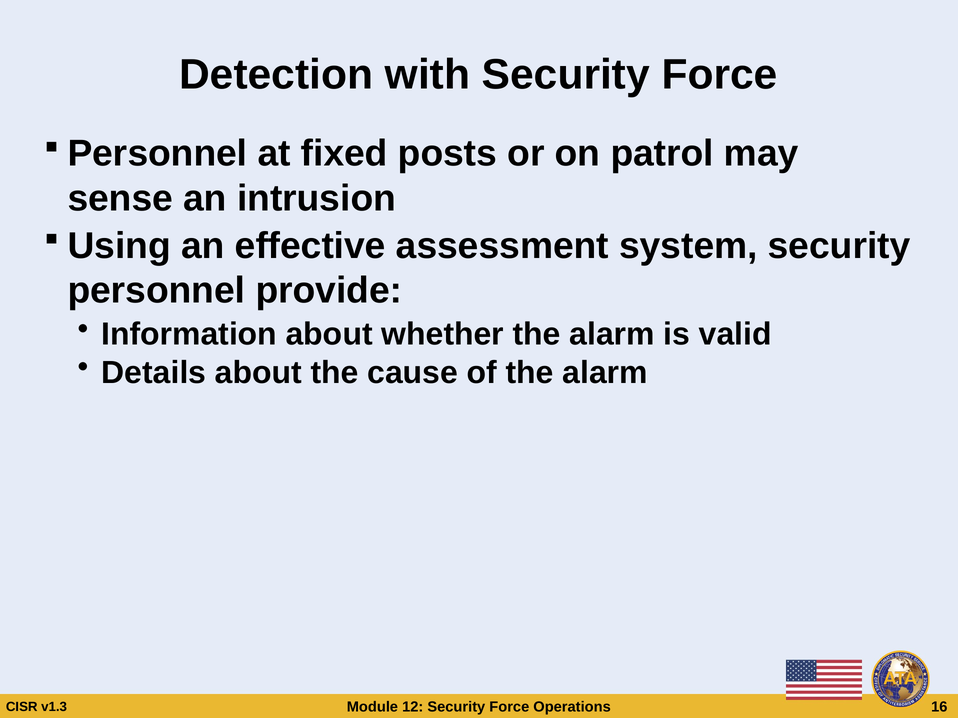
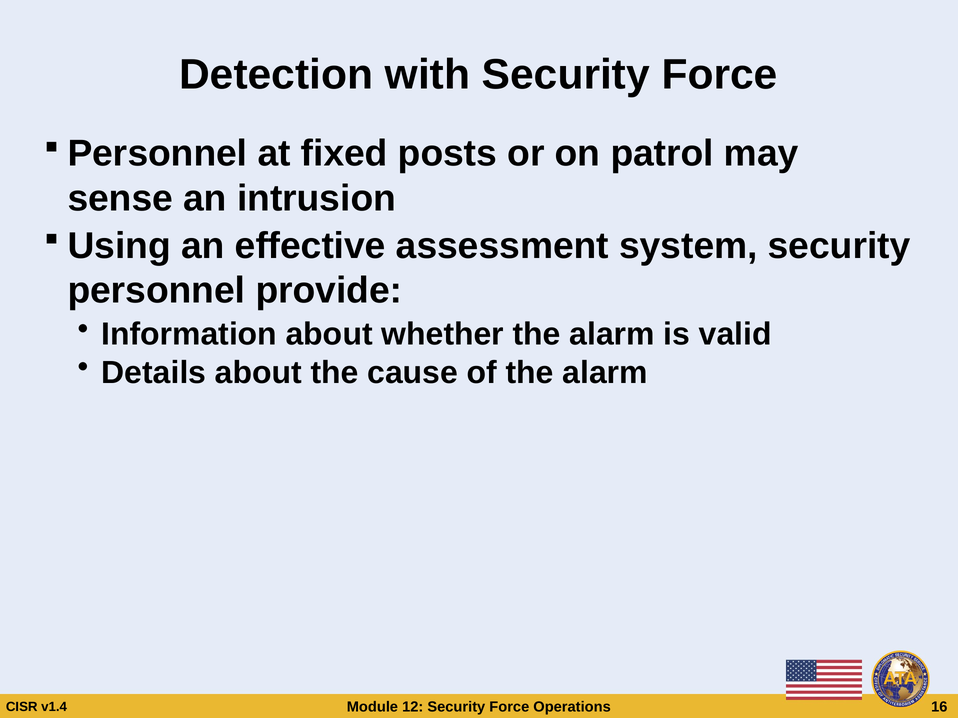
v1.3: v1.3 -> v1.4
